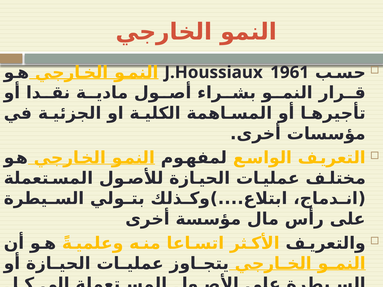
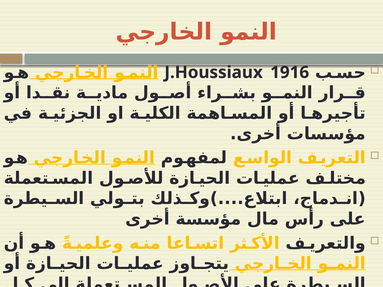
1961: 1961 -> 1916
